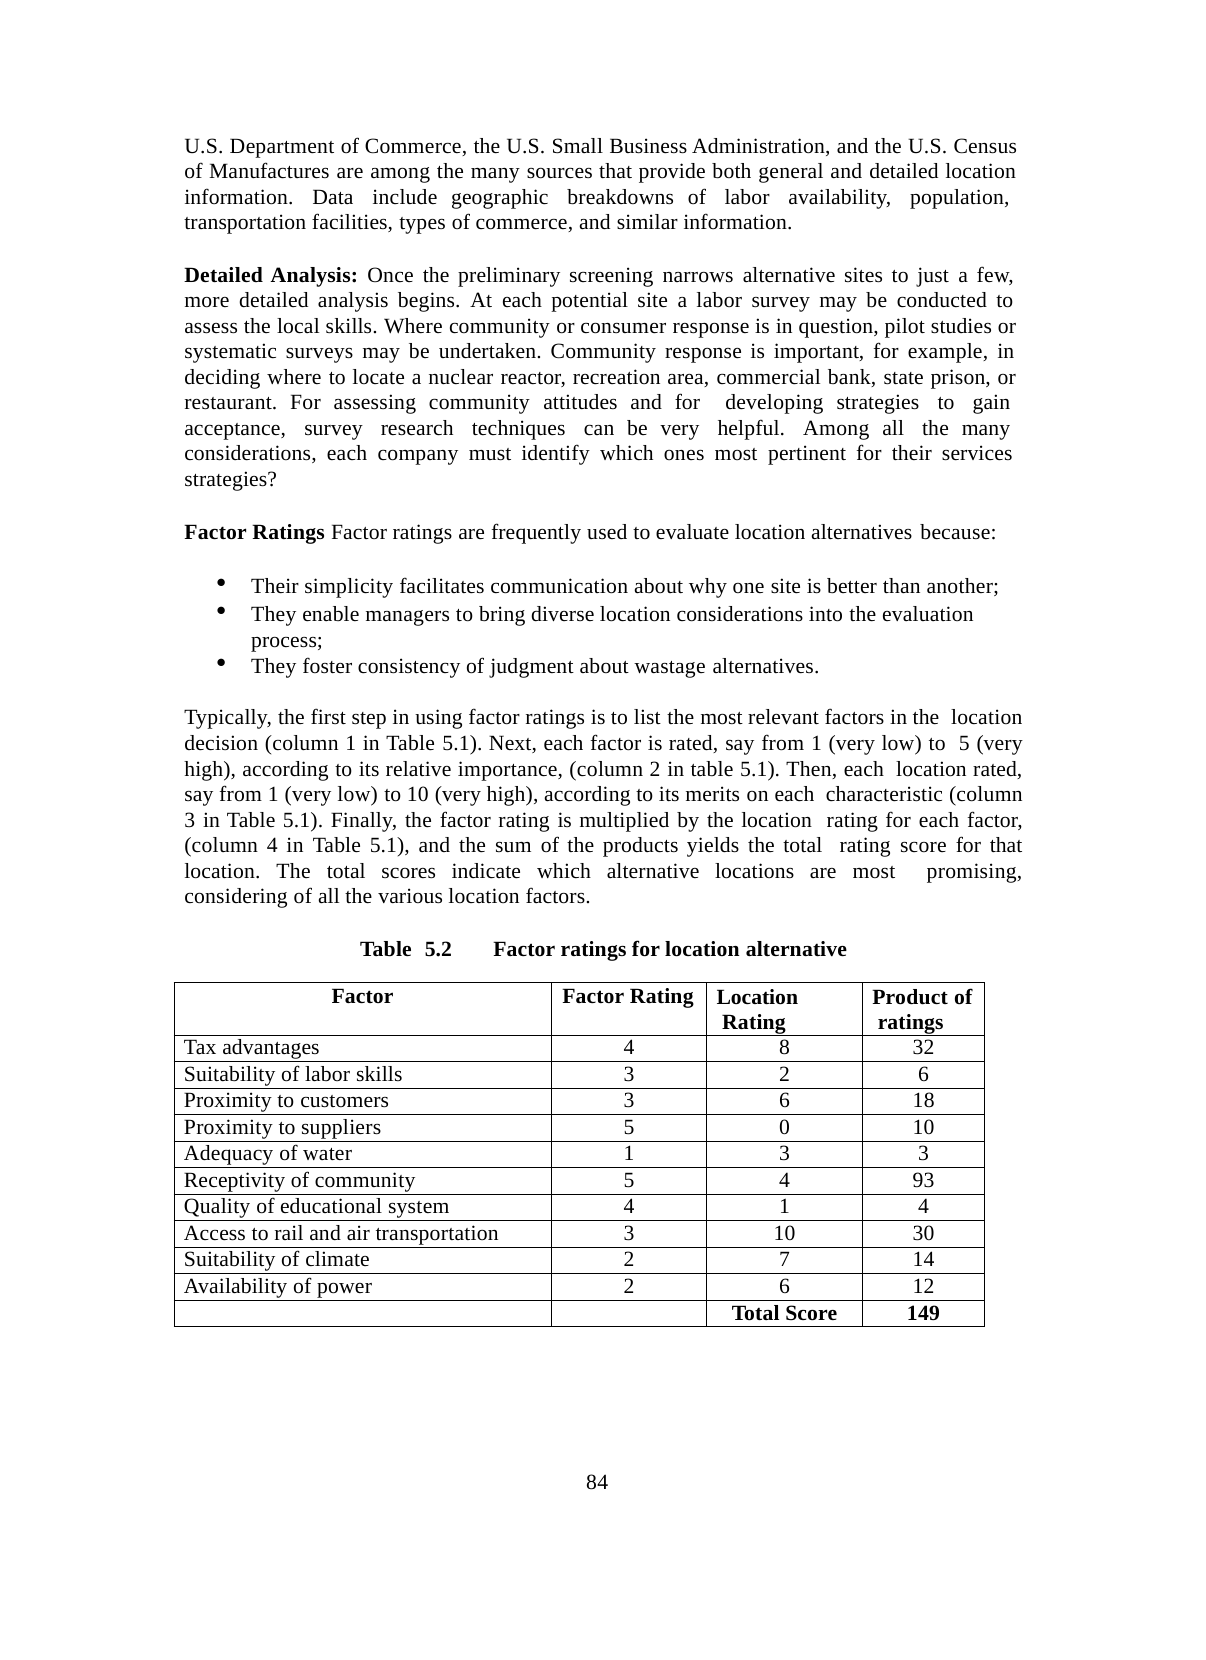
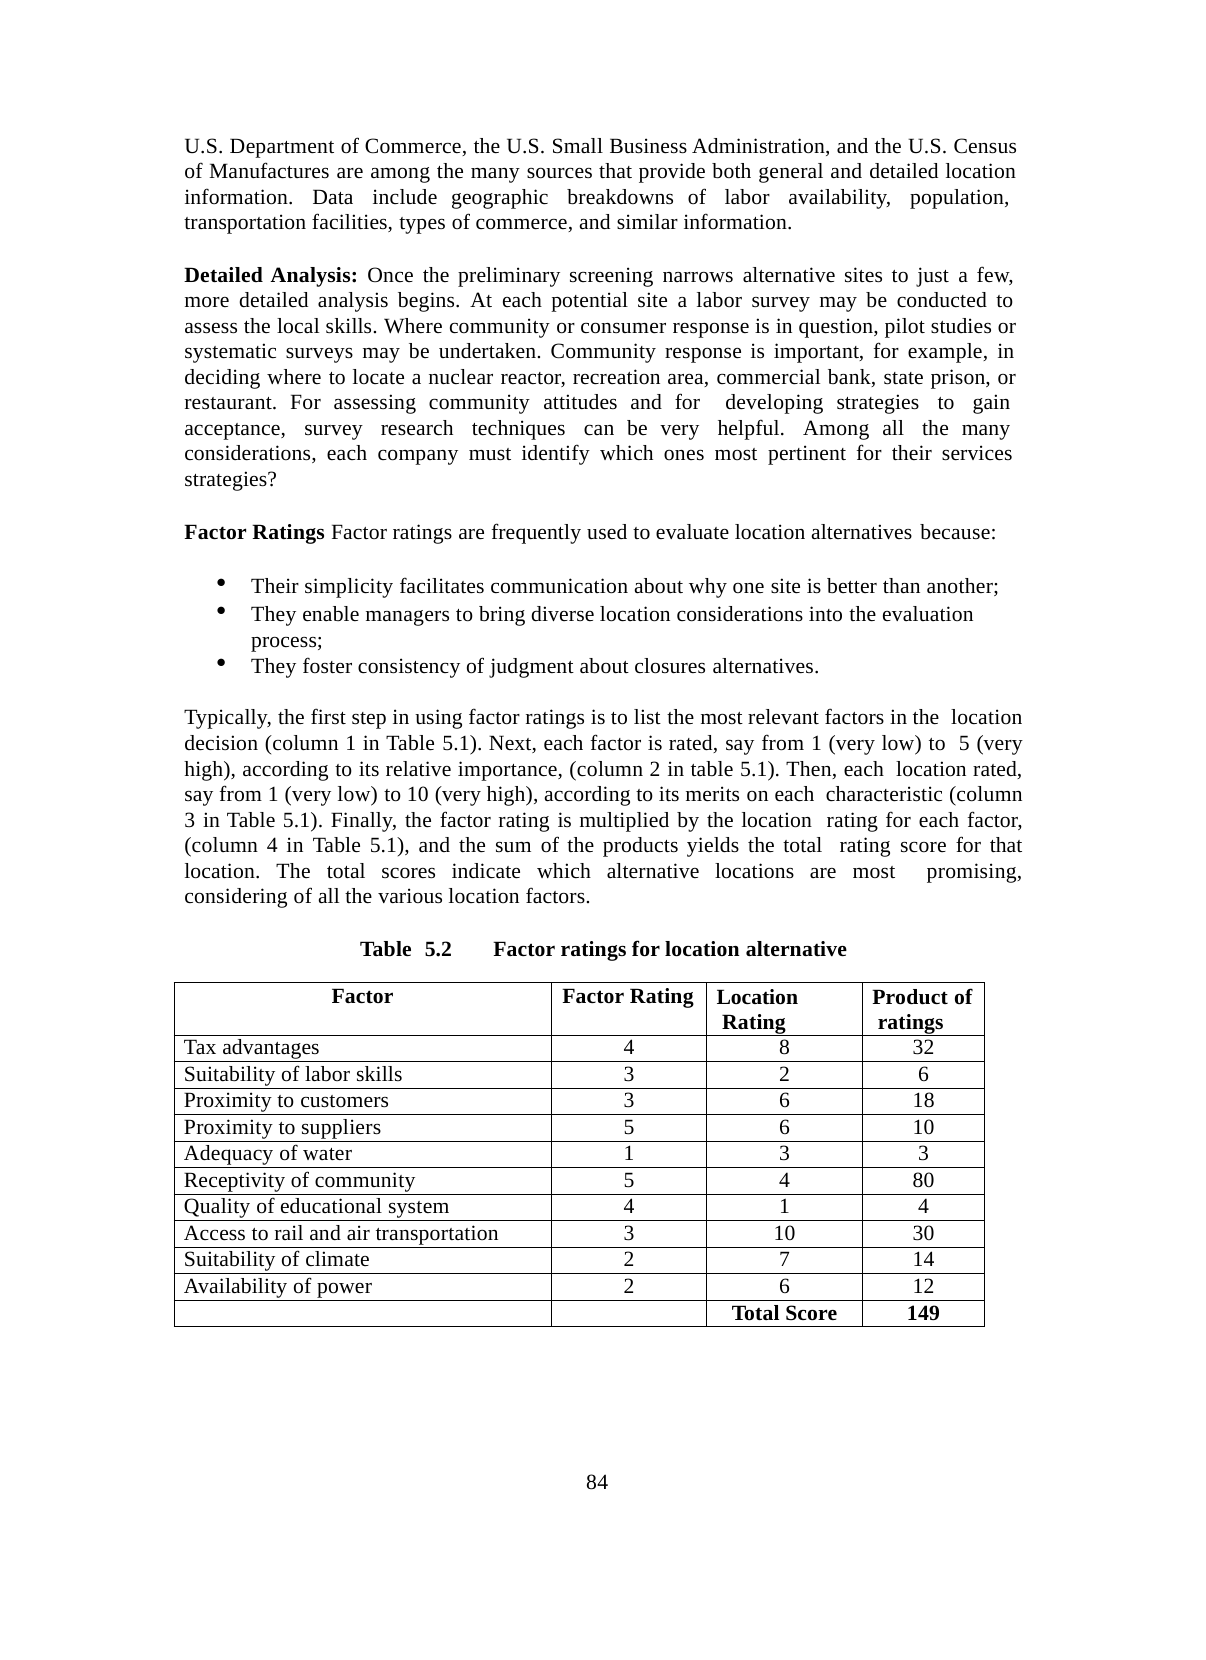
wastage: wastage -> closures
5 0: 0 -> 6
93: 93 -> 80
